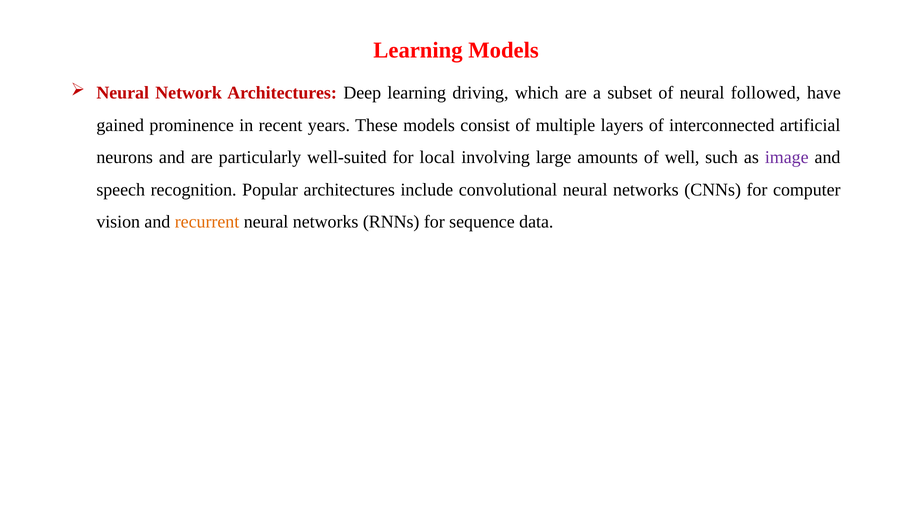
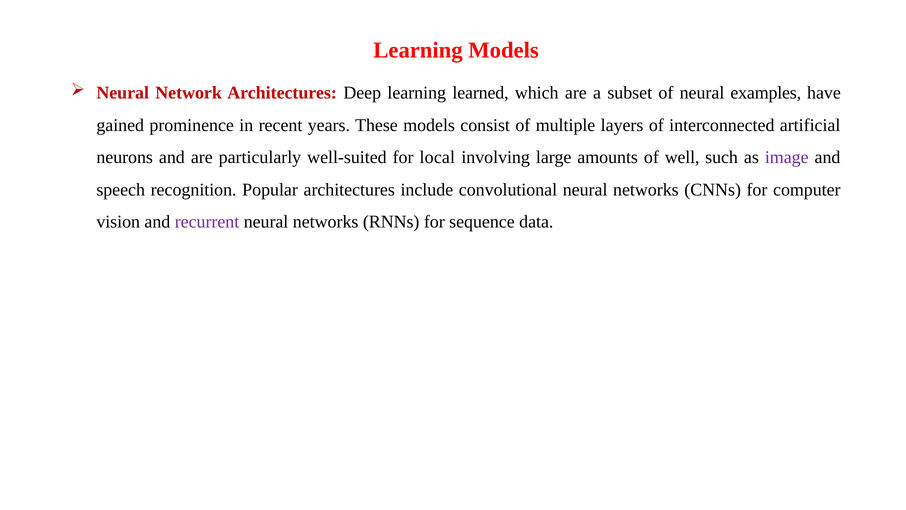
driving: driving -> learned
followed: followed -> examples
recurrent colour: orange -> purple
